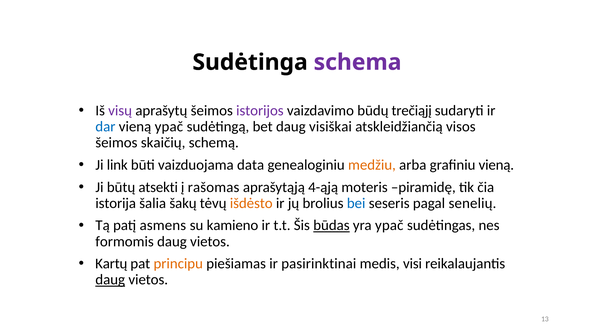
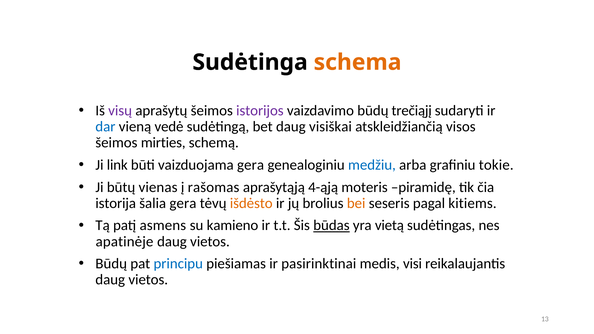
schema colour: purple -> orange
vieną ypač: ypač -> vedė
skaičių: skaičių -> mirties
vaizduojama data: data -> gera
medžiu colour: orange -> blue
grafiniu vieną: vieną -> tokie
atsekti: atsekti -> vienas
šalia šakų: šakų -> gera
bei colour: blue -> orange
senelių: senelių -> kitiems
yra ypač: ypač -> vietą
formomis: formomis -> apatinėje
Kartų at (111, 264): Kartų -> Būdų
principu colour: orange -> blue
daug at (110, 280) underline: present -> none
